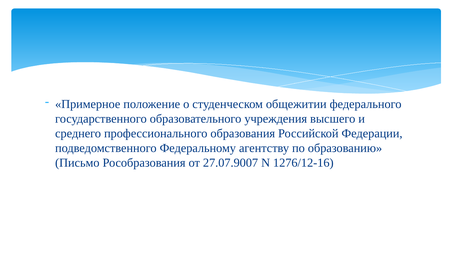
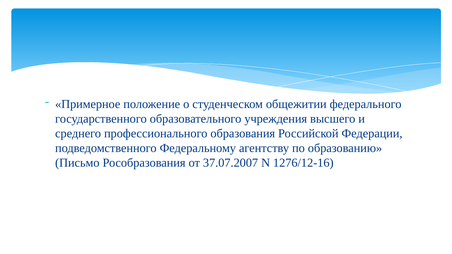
27.07.9007: 27.07.9007 -> 37.07.2007
